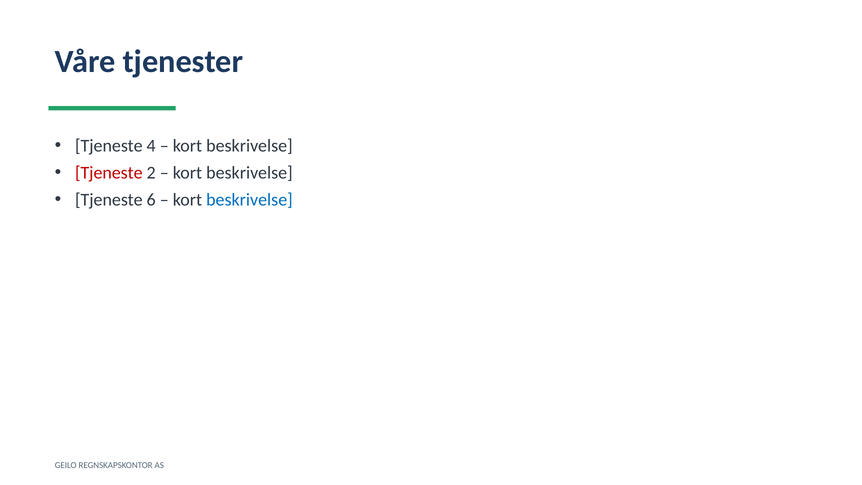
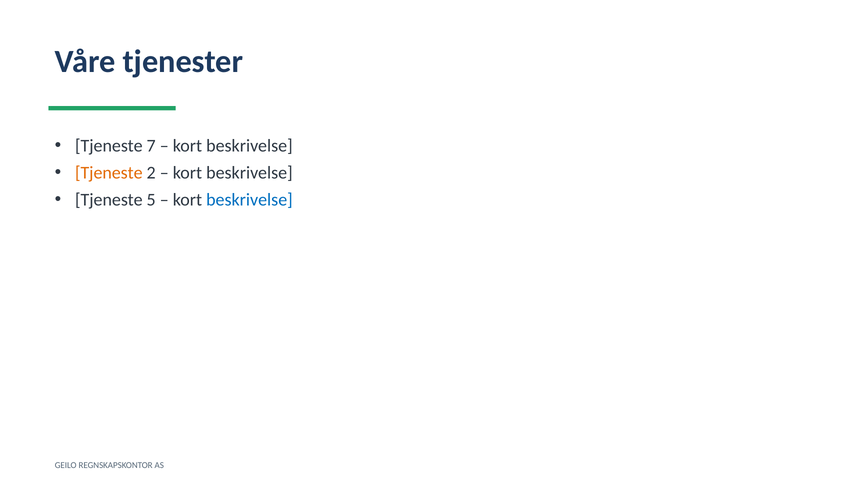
4: 4 -> 7
Tjeneste at (109, 173) colour: red -> orange
6: 6 -> 5
